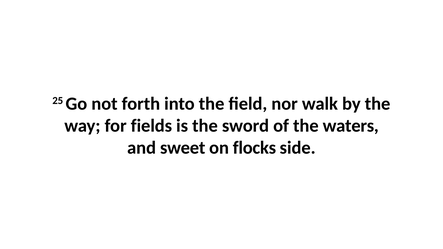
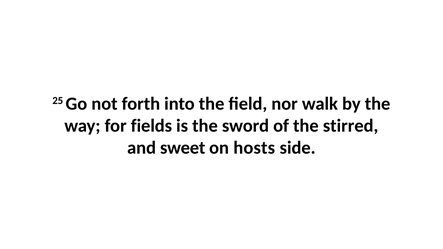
waters: waters -> stirred
flocks: flocks -> hosts
